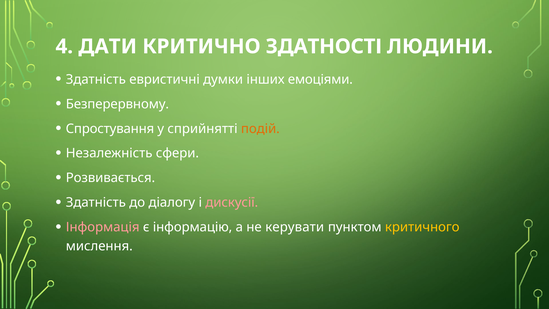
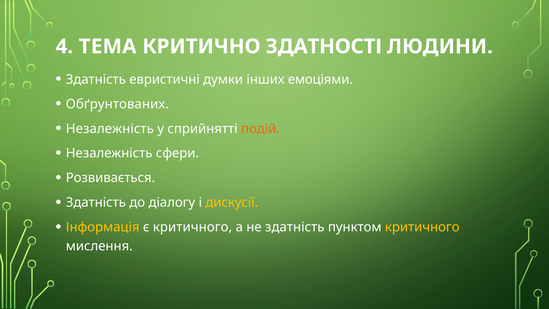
ДАТИ: ДАТИ -> ТЕМА
Безперервному: Безперервному -> Обґрунтованих
Спростування at (110, 129): Спростування -> Незалежність
дискусії colour: pink -> yellow
Інформація colour: pink -> yellow
є інформацію: інформацію -> критичного
не керувати: керувати -> здатність
